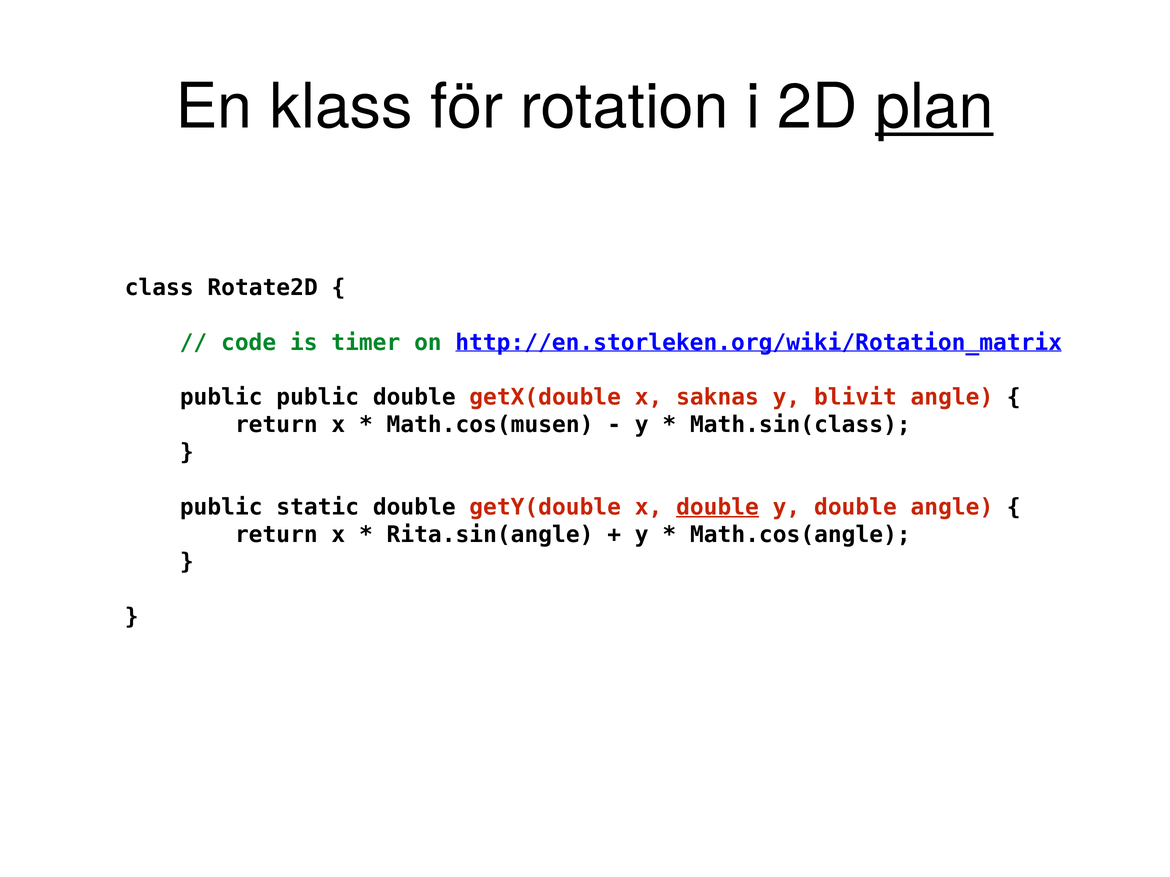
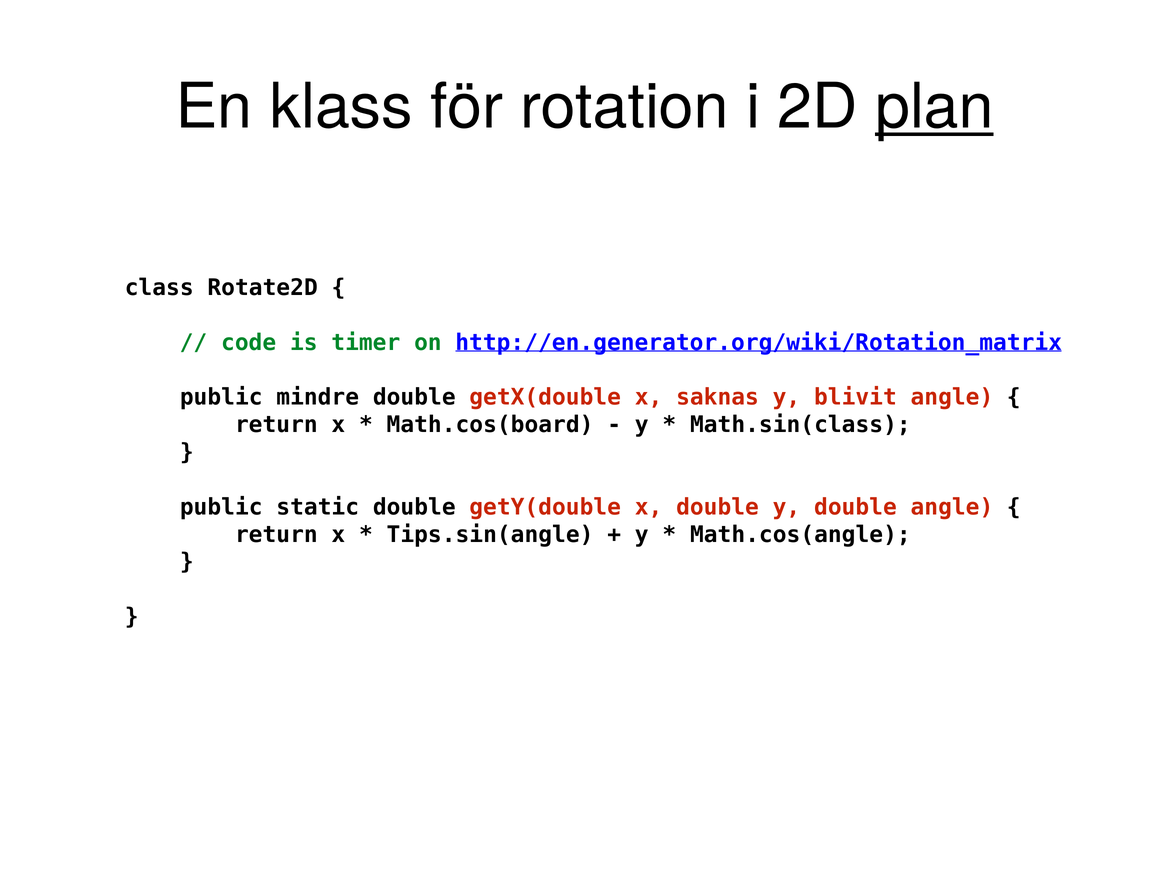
http://en.storleken.org/wiki/Rotation_matrix: http://en.storleken.org/wiki/Rotation_matrix -> http://en.generator.org/wiki/Rotation_matrix
public public: public -> mindre
Math.cos(musen: Math.cos(musen -> Math.cos(board
double at (718, 507) underline: present -> none
Rita.sin(angle: Rita.sin(angle -> Tips.sin(angle
